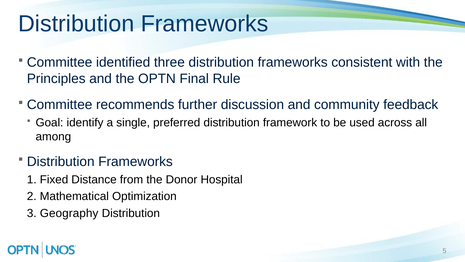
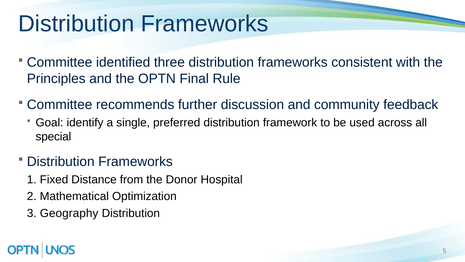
among: among -> special
